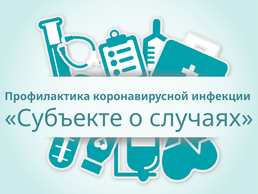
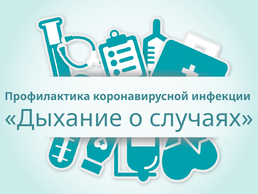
Субъекте: Субъекте -> Дыхание
